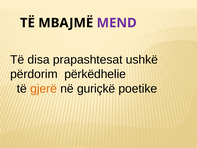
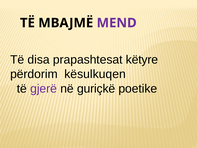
ushkë: ushkë -> këtyre
përkëdhelie: përkëdhelie -> kësulkuqen
gjerë colour: orange -> purple
